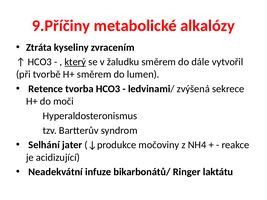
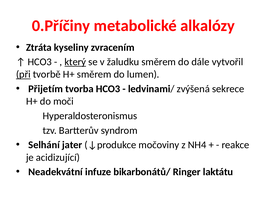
9.Příčiny: 9.Příčiny -> 0.Příčiny
při underline: none -> present
Retence: Retence -> Přijetím
